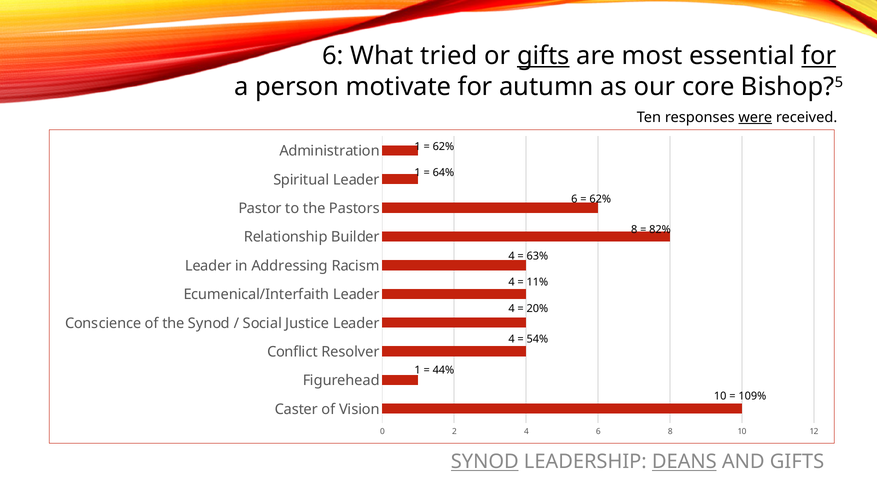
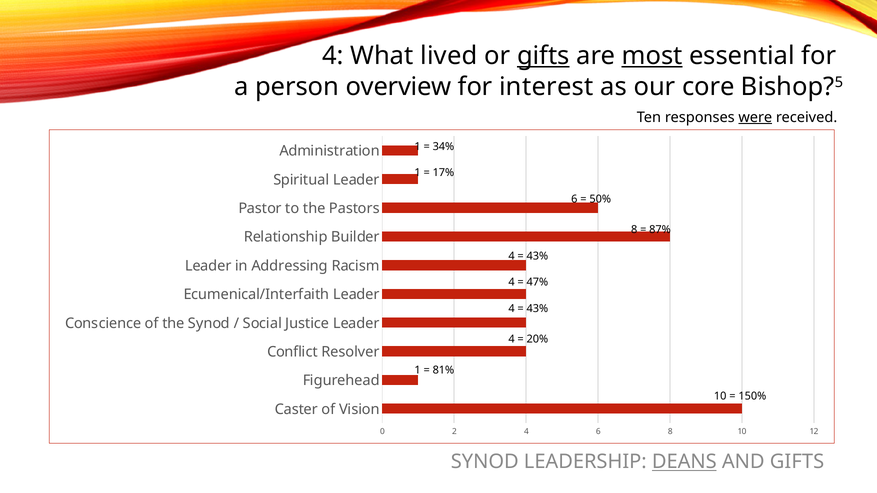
6 at (333, 56): 6 -> 4
tried: tried -> lived
most underline: none -> present
for at (819, 56) underline: present -> none
motivate: motivate -> overview
autumn: autumn -> interest
62% at (443, 147): 62% -> 34%
64%: 64% -> 17%
62% at (600, 199): 62% -> 50%
82%: 82% -> 87%
63% at (537, 256): 63% -> 43%
11%: 11% -> 47%
20% at (537, 309): 20% -> 43%
54%: 54% -> 20%
44%: 44% -> 81%
109%: 109% -> 150%
SYNOD at (485, 462) underline: present -> none
